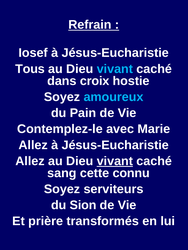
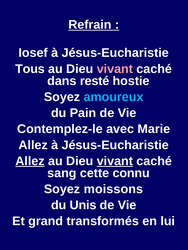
vivant at (115, 69) colour: light blue -> pink
croix: croix -> resté
Allez at (30, 161) underline: none -> present
serviteurs: serviteurs -> moissons
Sion: Sion -> Unis
prière: prière -> grand
